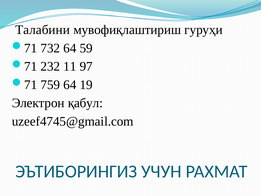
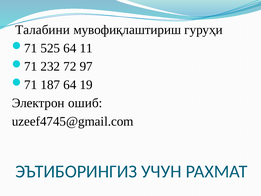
732: 732 -> 525
59: 59 -> 11
11: 11 -> 72
759: 759 -> 187
қабул: қабул -> ошиб
